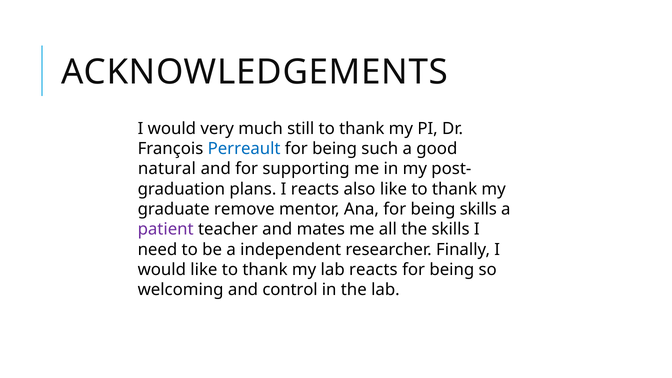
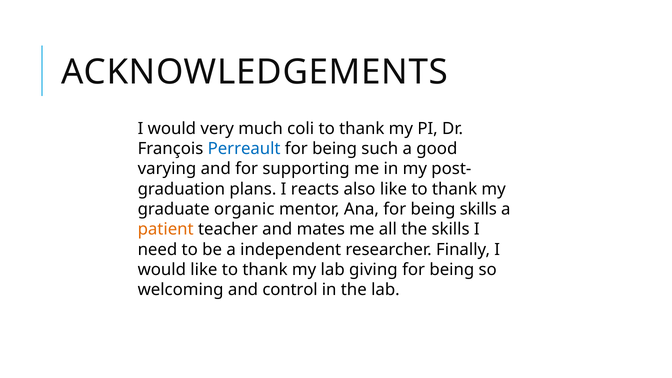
still: still -> coli
natural: natural -> varying
remove: remove -> organic
patient colour: purple -> orange
lab reacts: reacts -> giving
